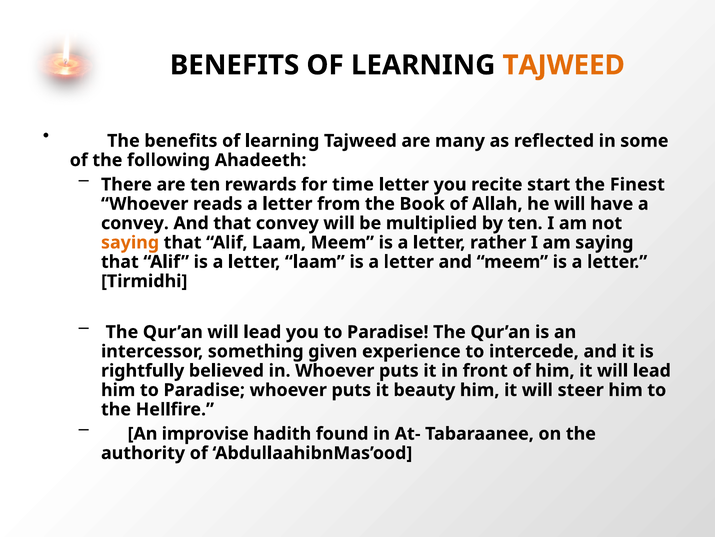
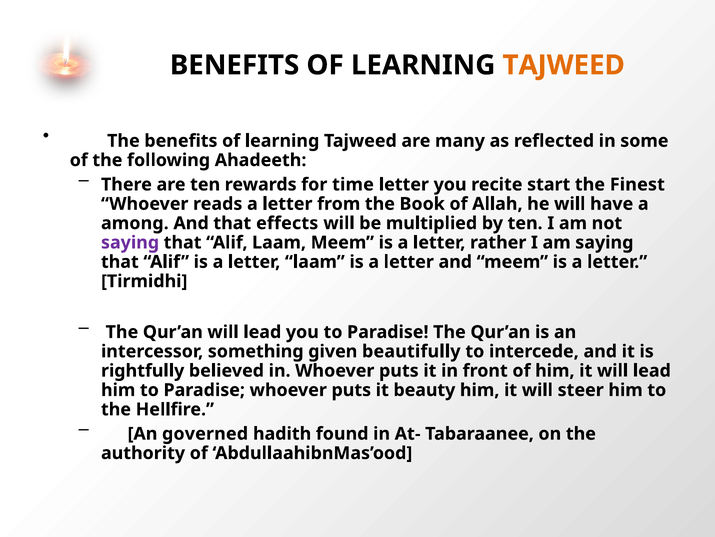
convey at (135, 223): convey -> among
that convey: convey -> effects
saying at (130, 242) colour: orange -> purple
experience: experience -> beautifully
improvise: improvise -> governed
